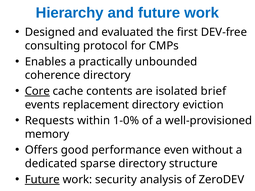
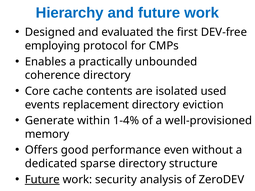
consulting: consulting -> employing
Core underline: present -> none
brief: brief -> used
Requests: Requests -> Generate
1-0%: 1-0% -> 1-4%
